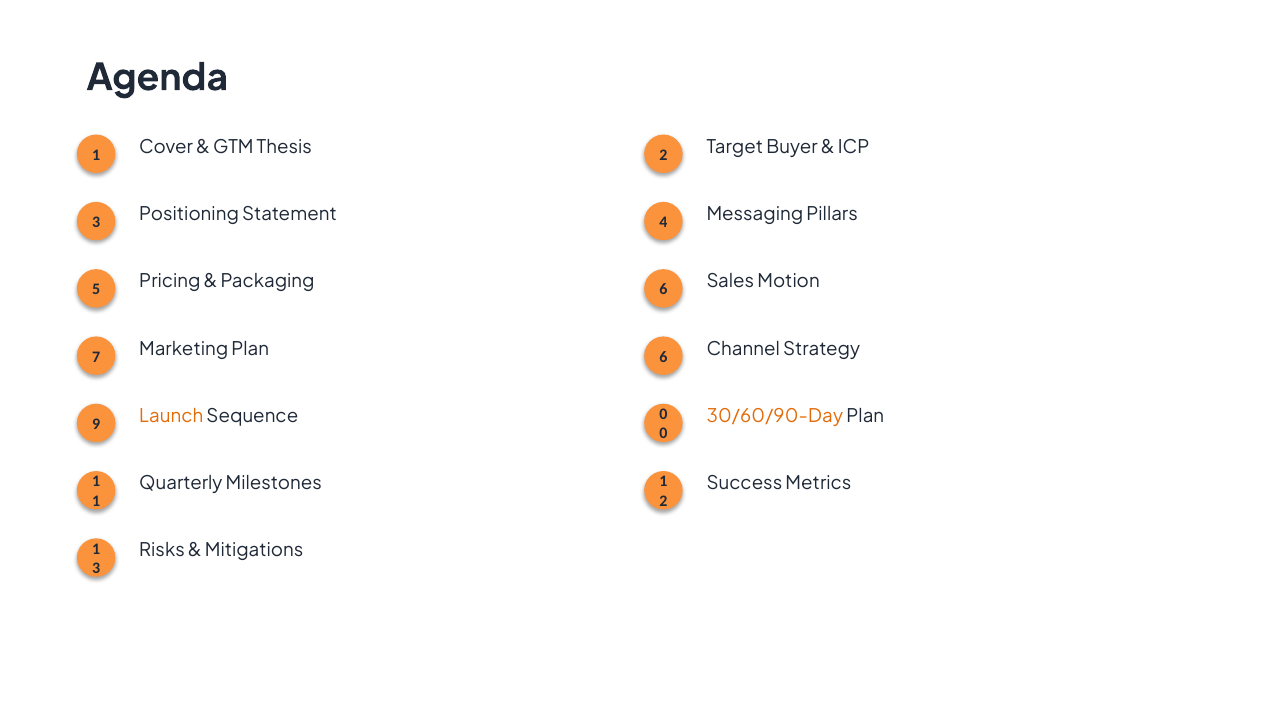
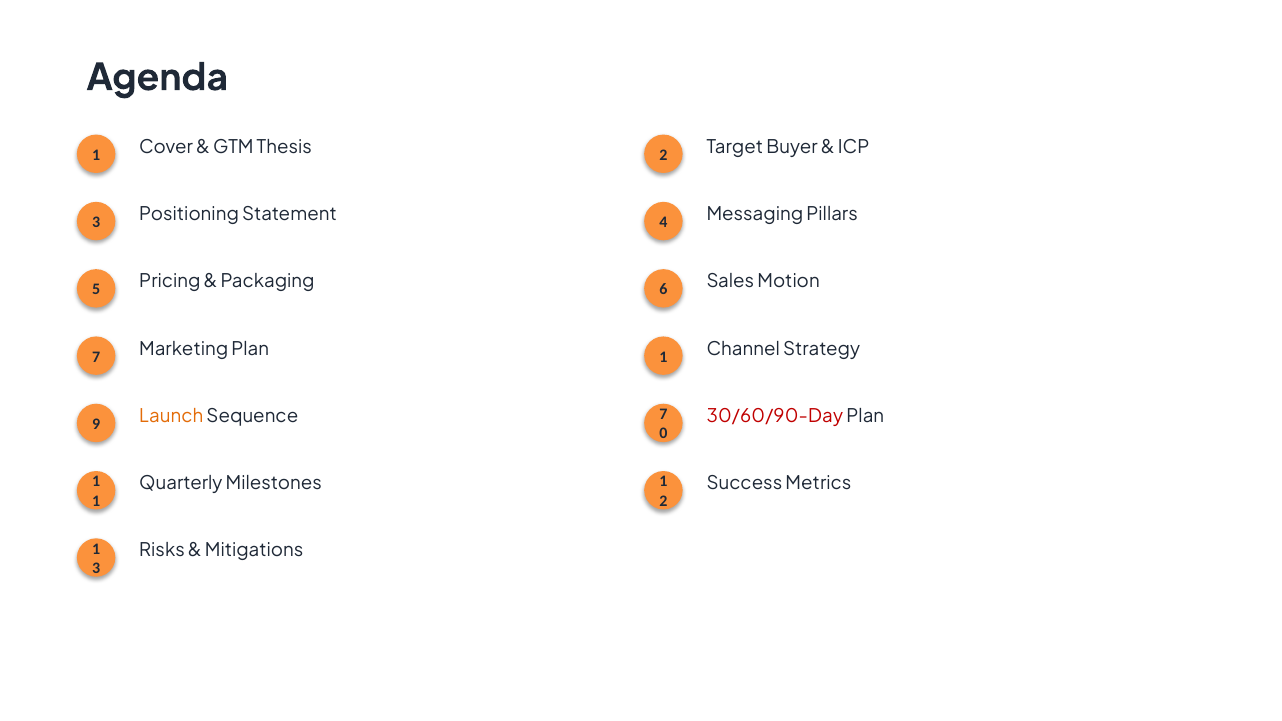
Marketing Plan 6: 6 -> 1
30/60/90-Day colour: orange -> red
Sequence 0: 0 -> 7
